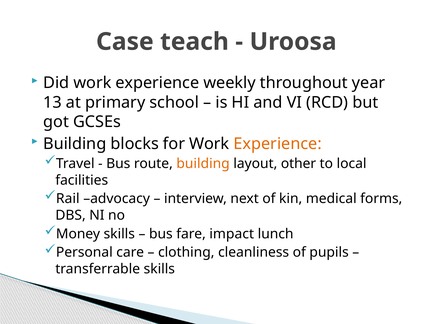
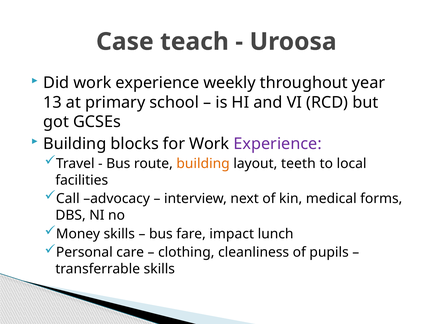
Experience at (278, 144) colour: orange -> purple
other: other -> teeth
Rail: Rail -> Call
